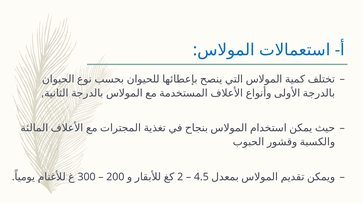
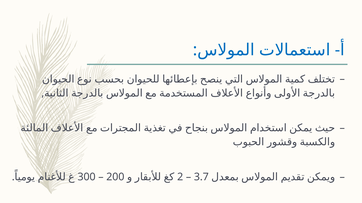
4.5: 4.5 -> 3.7
